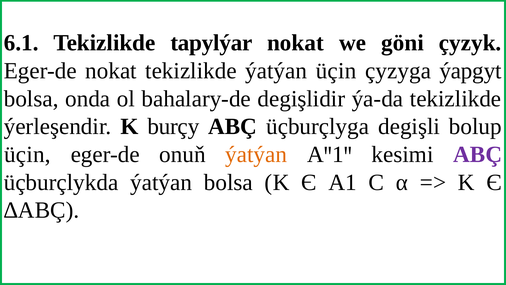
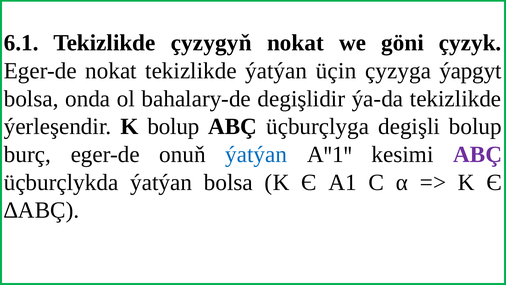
tapylýar: tapylýar -> çyzygyň
K burçy: burçy -> bolup
üçin at (27, 154): üçin -> burç
ýatýan at (256, 154) colour: orange -> blue
